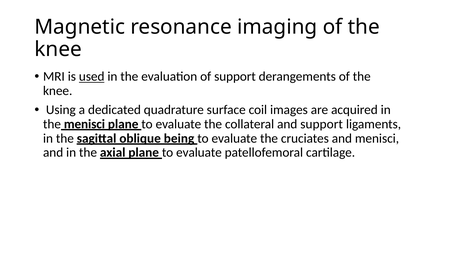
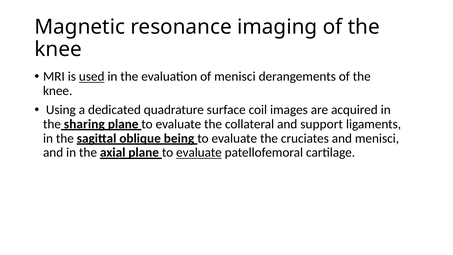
of support: support -> menisci
the menisci: menisci -> sharing
evaluate at (199, 153) underline: none -> present
